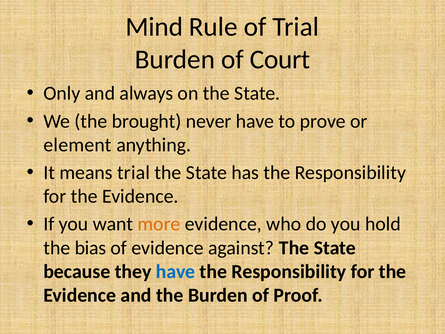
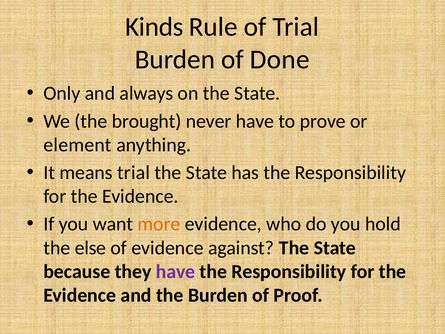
Mind: Mind -> Kinds
Court: Court -> Done
bias: bias -> else
have at (176, 271) colour: blue -> purple
